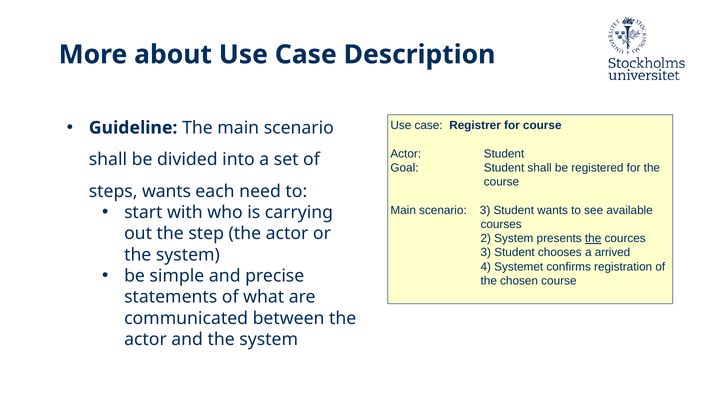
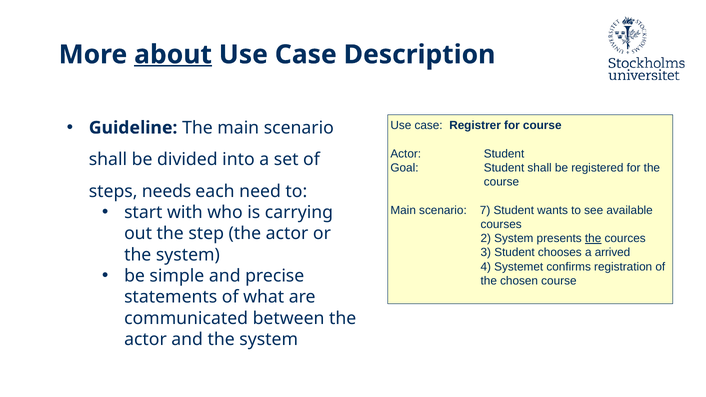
about underline: none -> present
steps wants: wants -> needs
scenario 3: 3 -> 7
